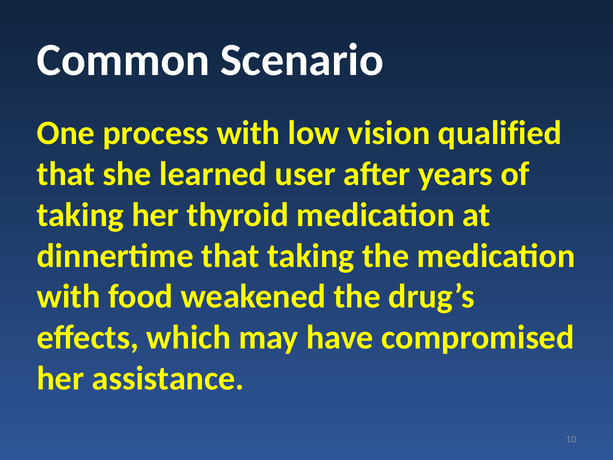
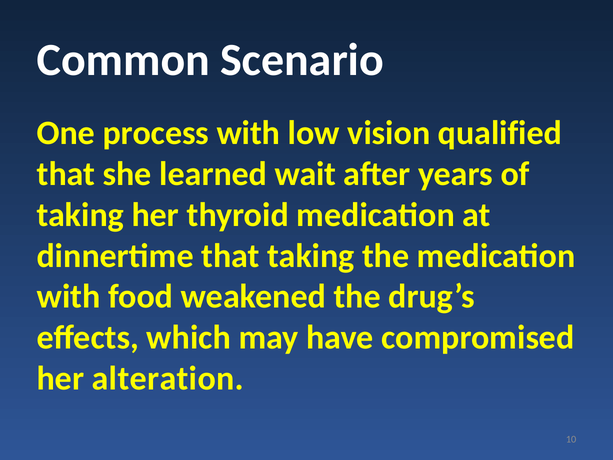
user: user -> wait
assistance: assistance -> alteration
